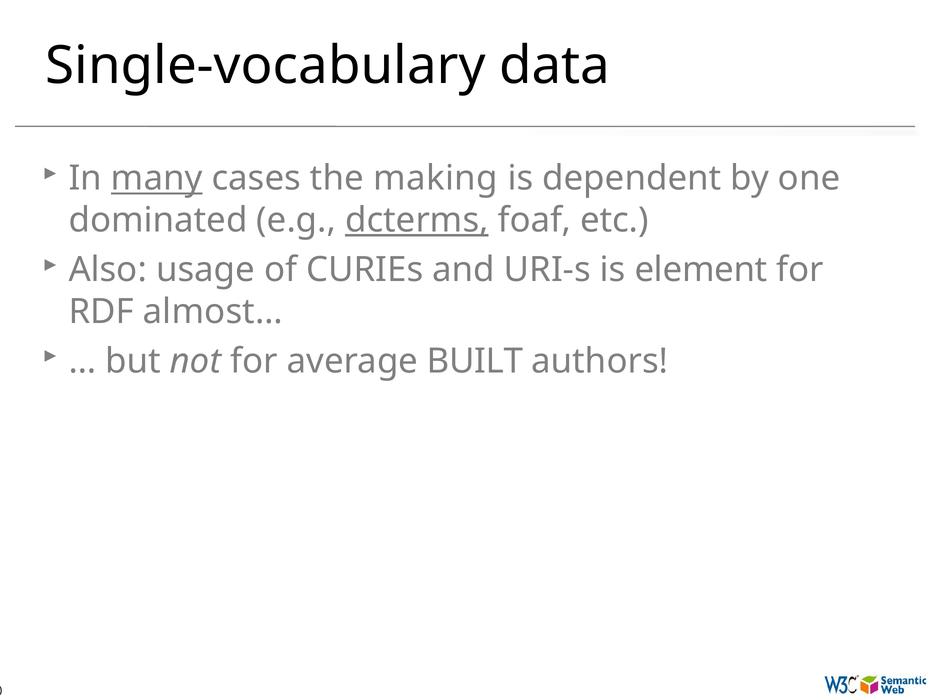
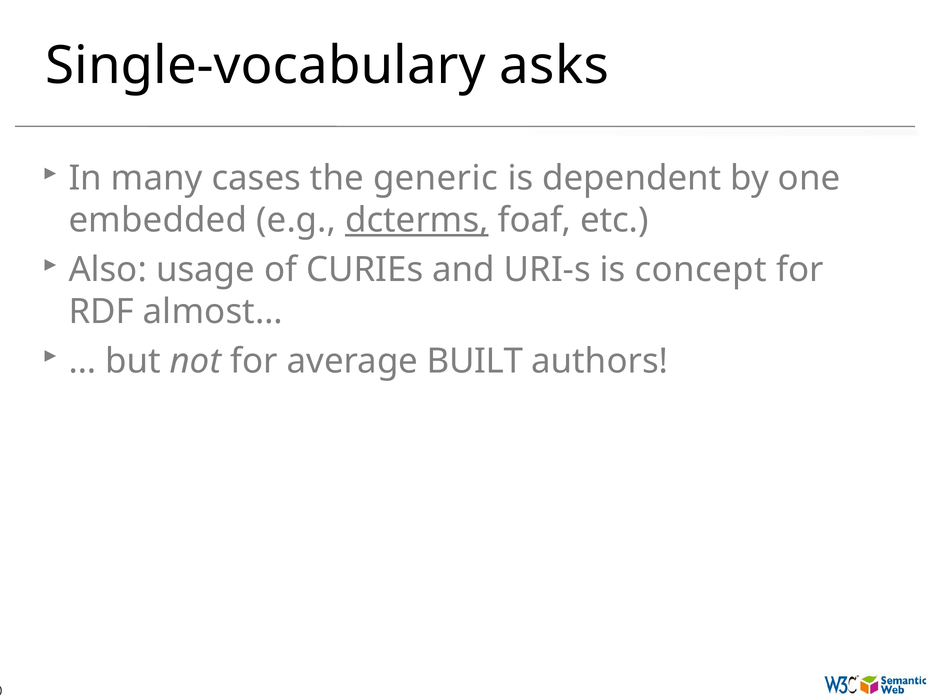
data: data -> asks
many underline: present -> none
making: making -> generic
dominated: dominated -> embedded
element: element -> concept
